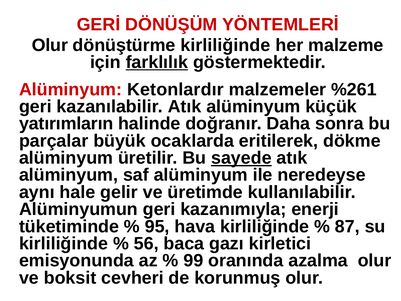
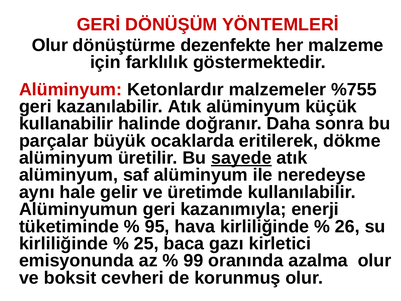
dönüştürme kirliliğinde: kirliliğinde -> dezenfekte
farklılık underline: present -> none
%261: %261 -> %755
yatırımların: yatırımların -> kullanabilir
87: 87 -> 26
56: 56 -> 25
